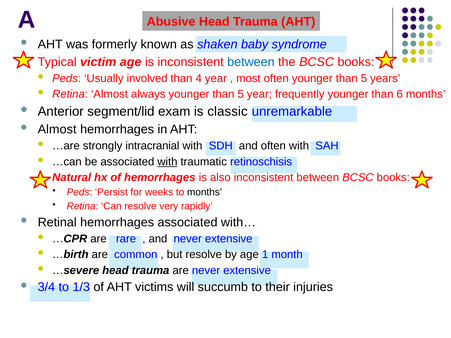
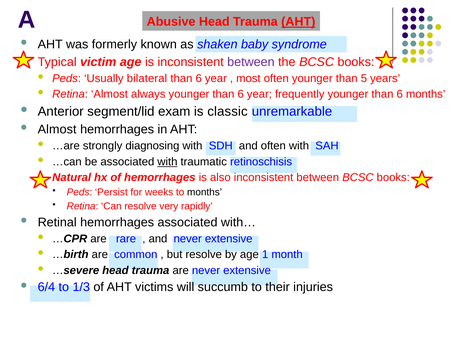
AHT at (298, 22) underline: none -> present
between at (251, 62) colour: blue -> purple
involved: involved -> bilateral
4 at (199, 78): 4 -> 6
always younger than 5: 5 -> 6
intracranial: intracranial -> diagnosing
3/4: 3/4 -> 6/4
